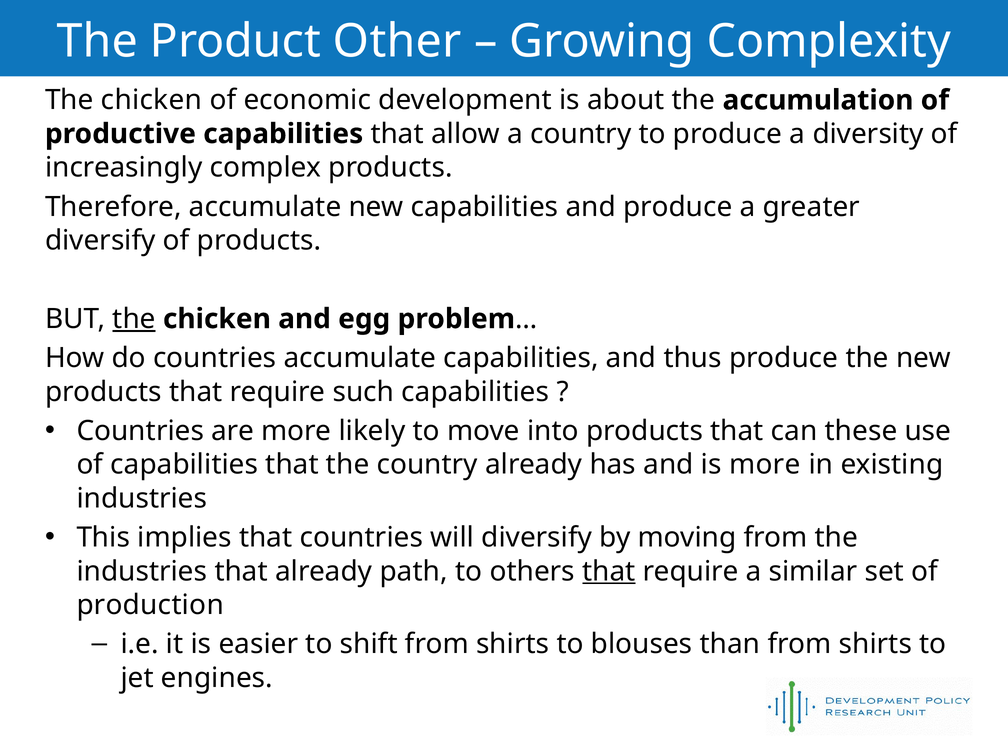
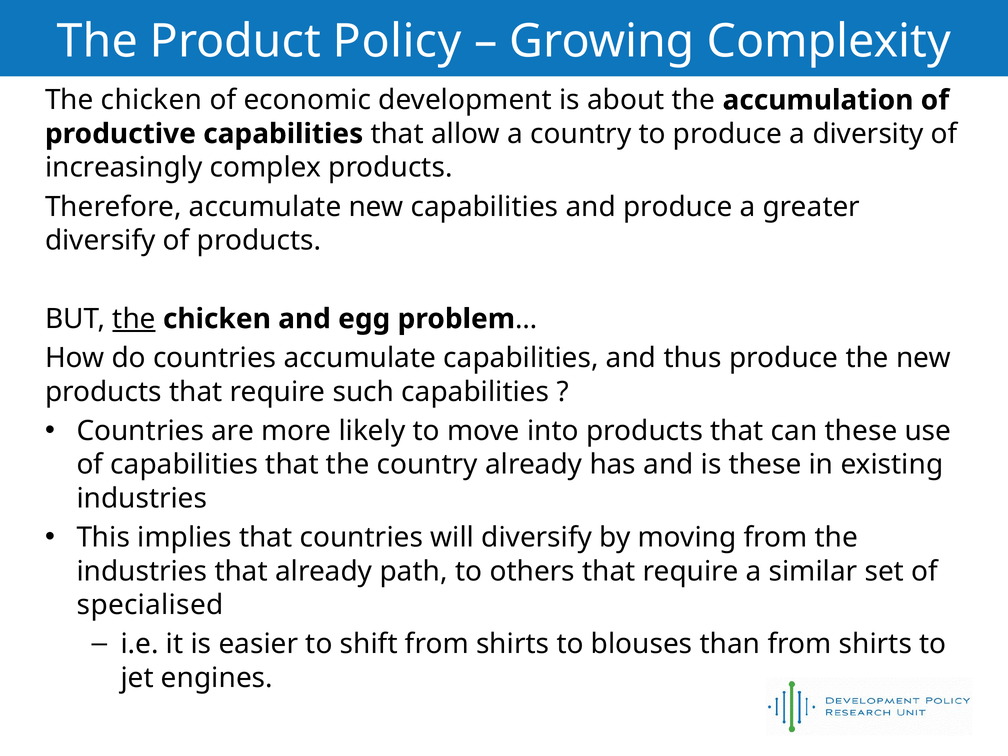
Other: Other -> Policy
is more: more -> these
that at (609, 571) underline: present -> none
production: production -> specialised
